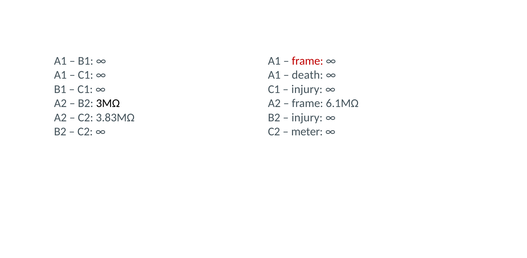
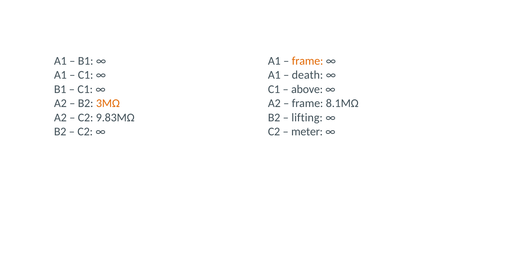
frame at (308, 61) colour: red -> orange
injury at (307, 89): injury -> above
3MΩ colour: black -> orange
6.1MΩ: 6.1MΩ -> 8.1MΩ
3.83MΩ: 3.83MΩ -> 9.83MΩ
injury at (307, 117): injury -> lifting
